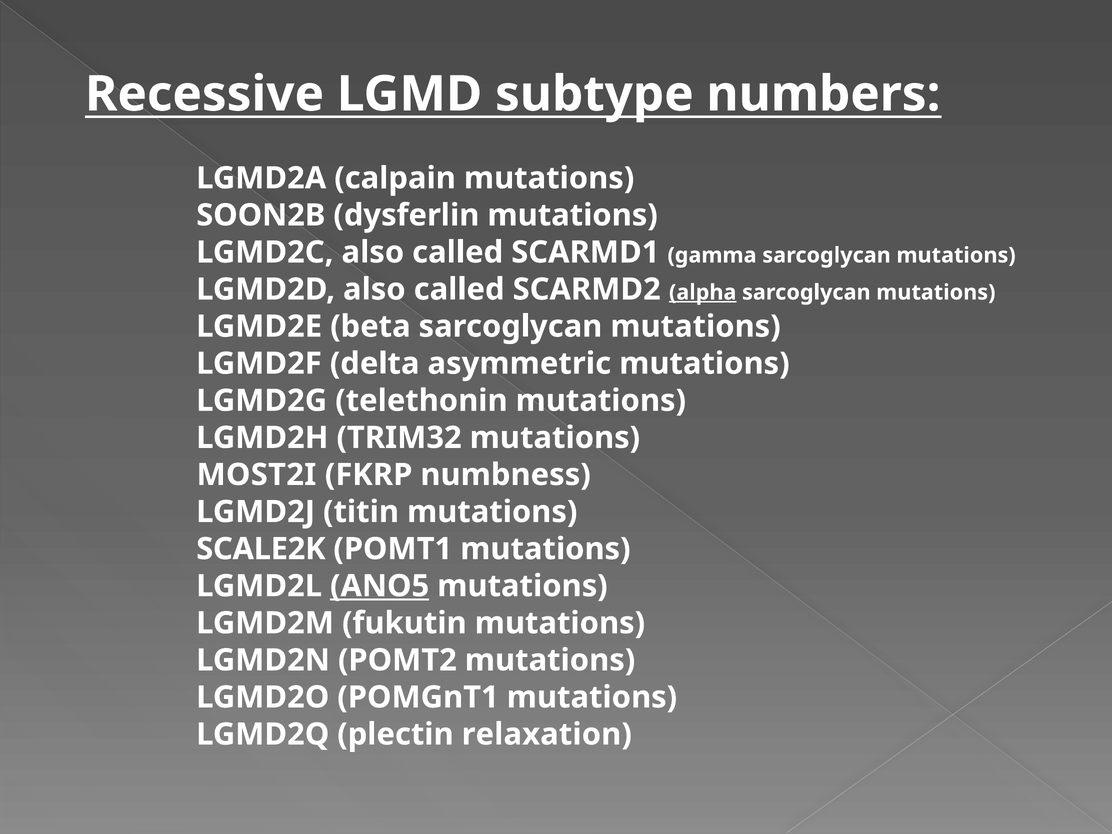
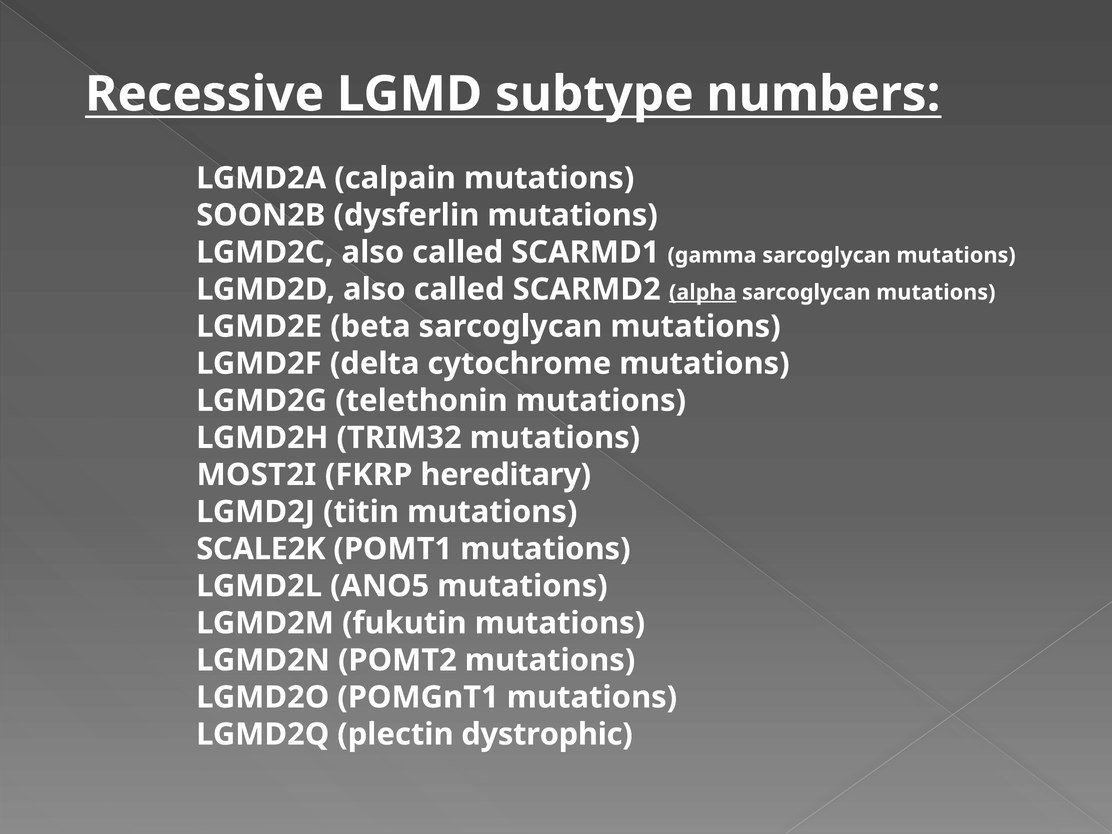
asymmetric: asymmetric -> cytochrome
numbness: numbness -> hereditary
ANO5 underline: present -> none
relaxation: relaxation -> dystrophic
